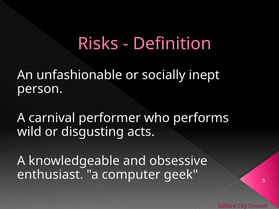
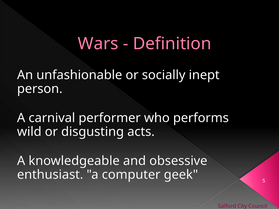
Risks: Risks -> Wars
